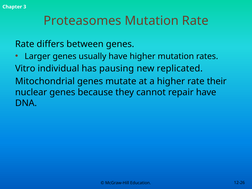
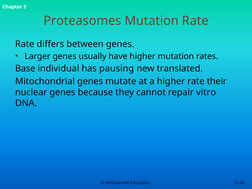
Vitro: Vitro -> Base
replicated: replicated -> translated
repair have: have -> vitro
